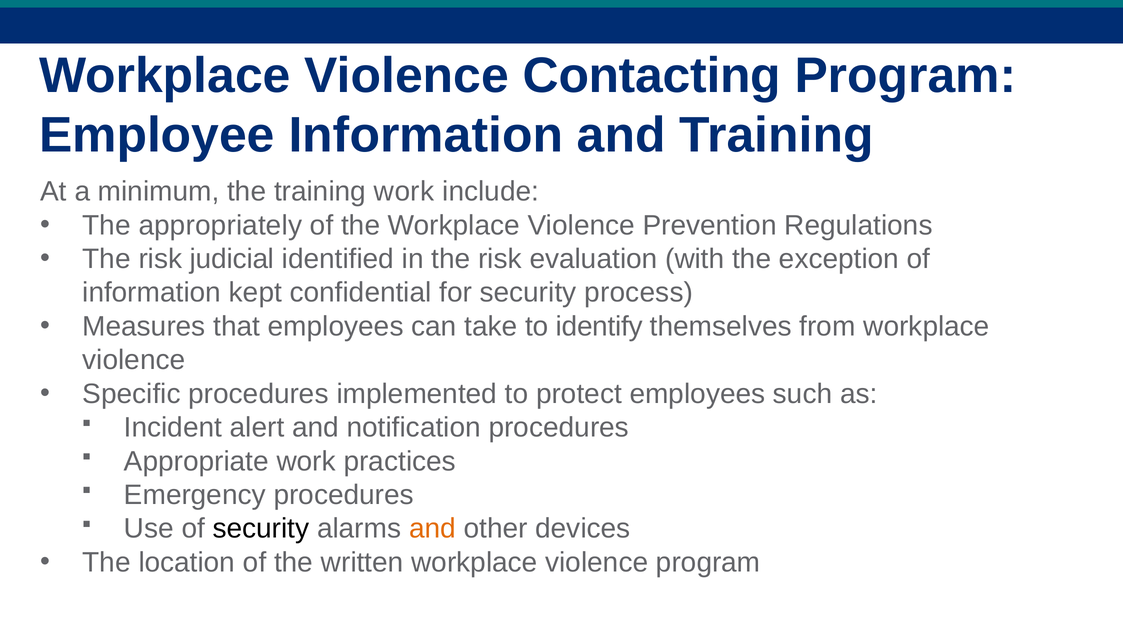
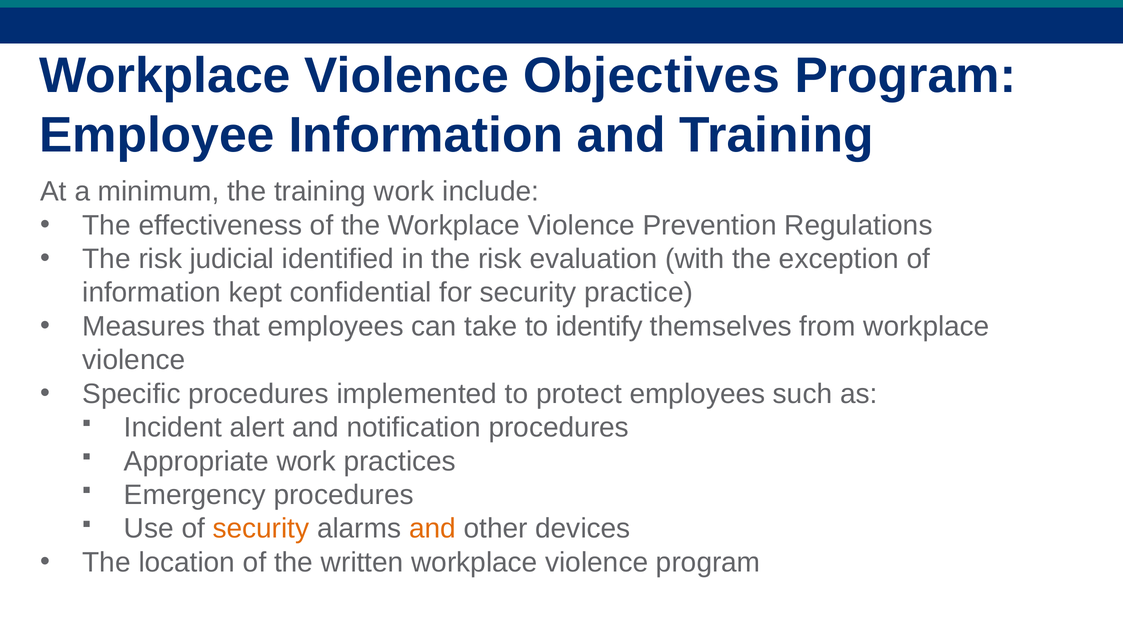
Contacting: Contacting -> Objectives
appropriately: appropriately -> effectiveness
process: process -> practice
security at (261, 528) colour: black -> orange
